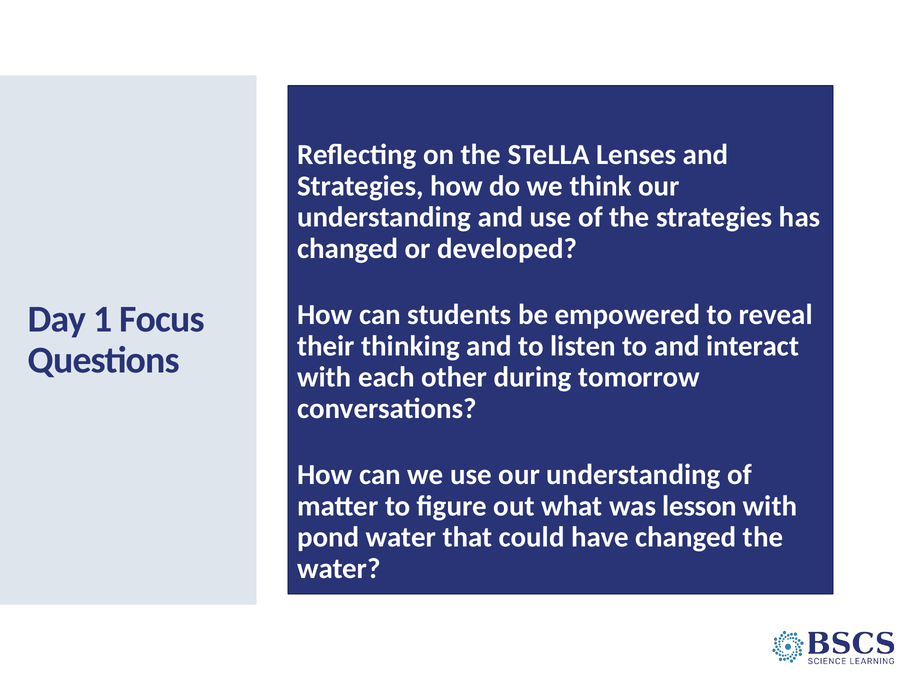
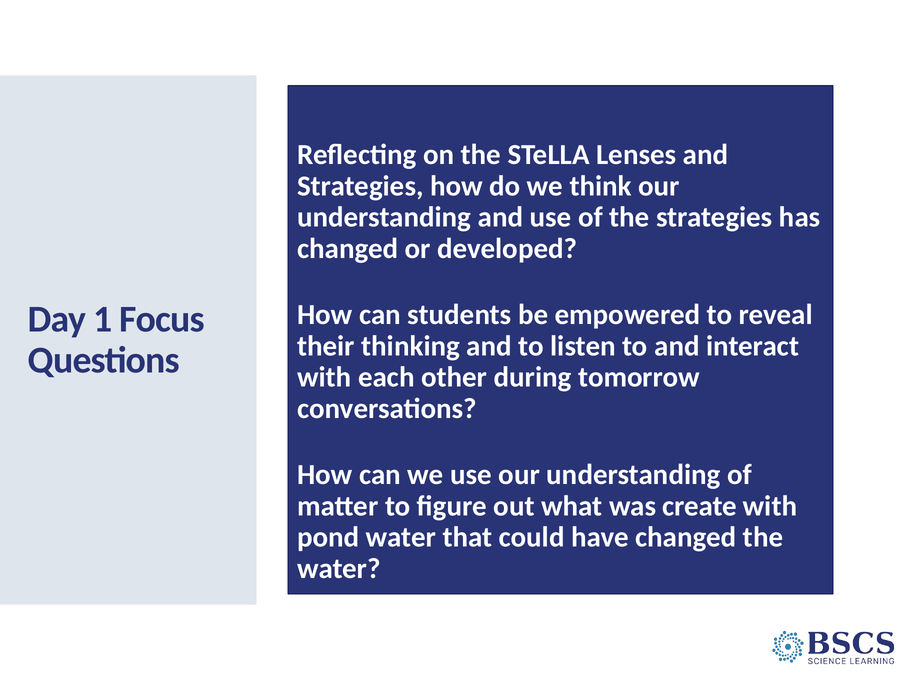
lesson: lesson -> create
